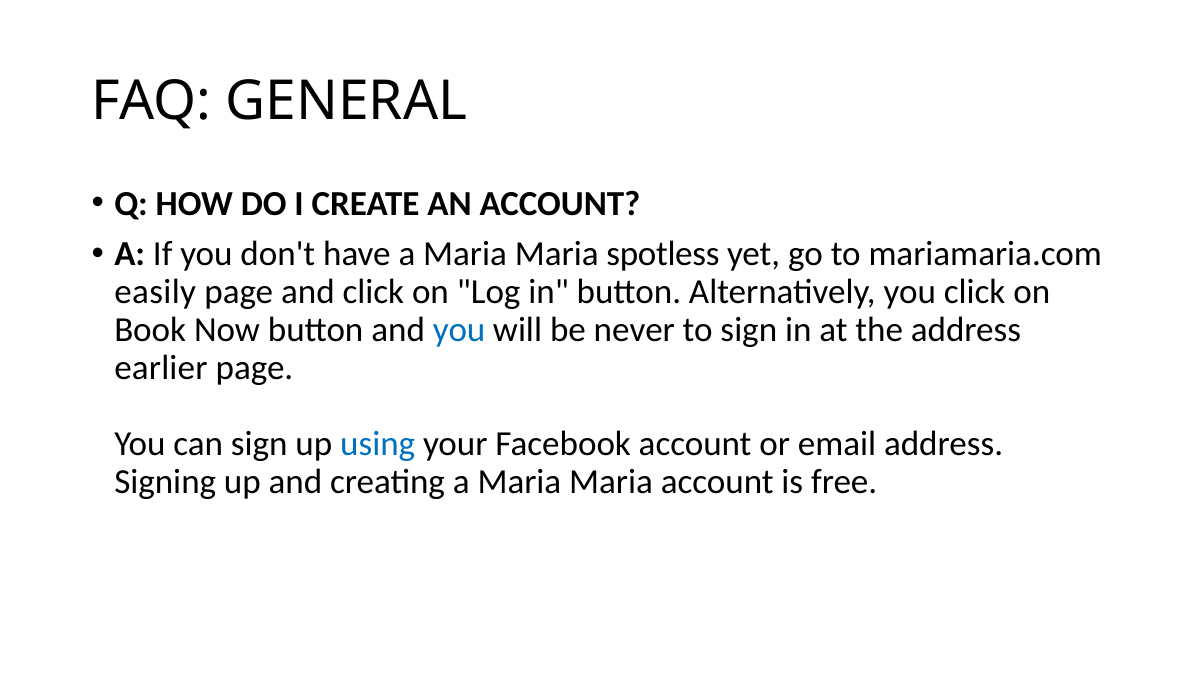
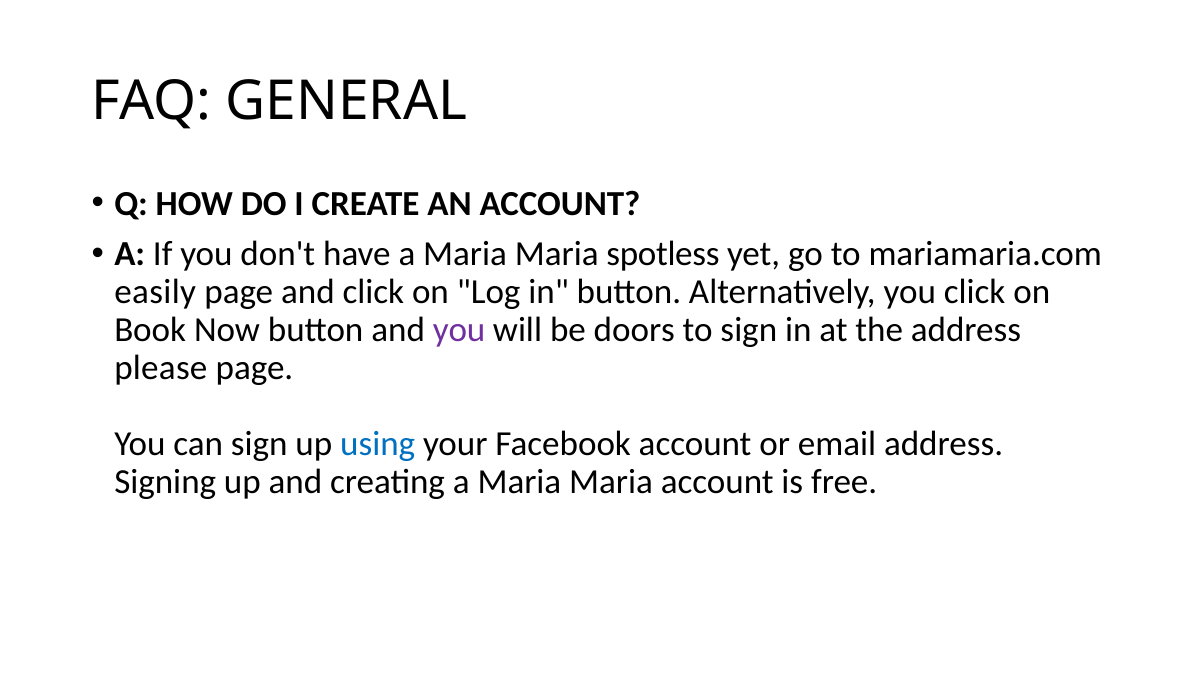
you at (459, 330) colour: blue -> purple
never: never -> doors
earlier: earlier -> please
